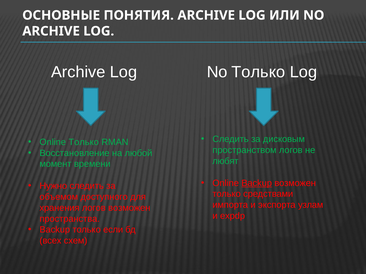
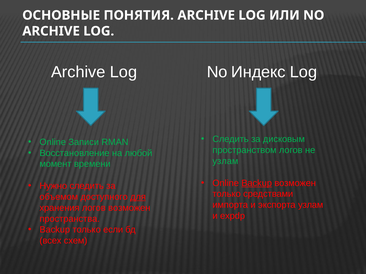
No Только: Только -> Индекс
Online Только: Только -> Записи
любят at (225, 161): любят -> узлам
для underline: none -> present
